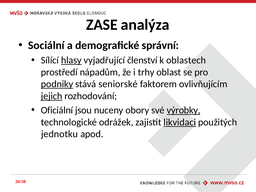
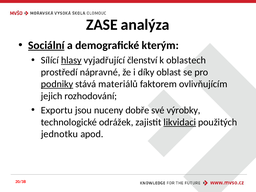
Sociální underline: none -> present
správní: správní -> kterým
nápadům: nápadům -> nápravné
trhy: trhy -> díky
seniorské: seniorské -> materiálů
jejich underline: present -> none
Oficiální: Oficiální -> Exportu
obory: obory -> dobře
výrobky underline: present -> none
